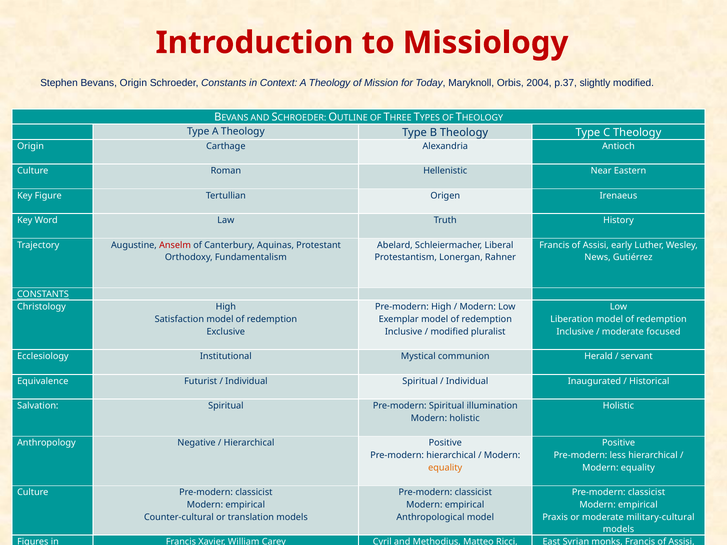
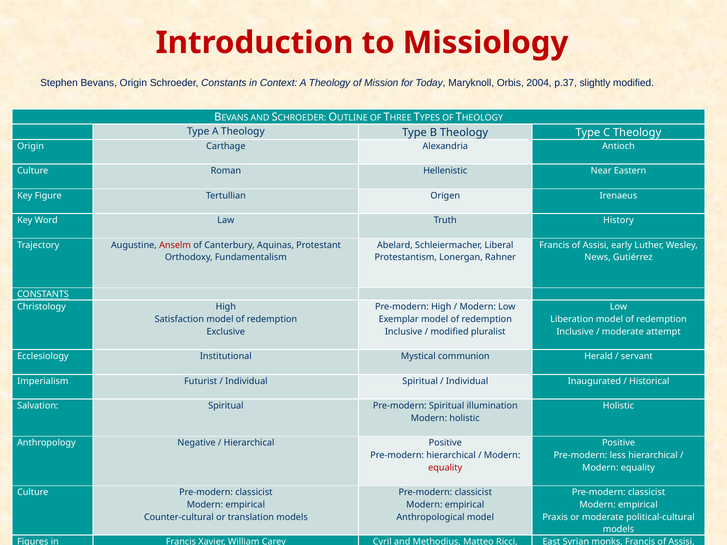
focused: focused -> attempt
Equivalence: Equivalence -> Imperialism
equality at (445, 468) colour: orange -> red
military-cultural: military-cultural -> political-cultural
